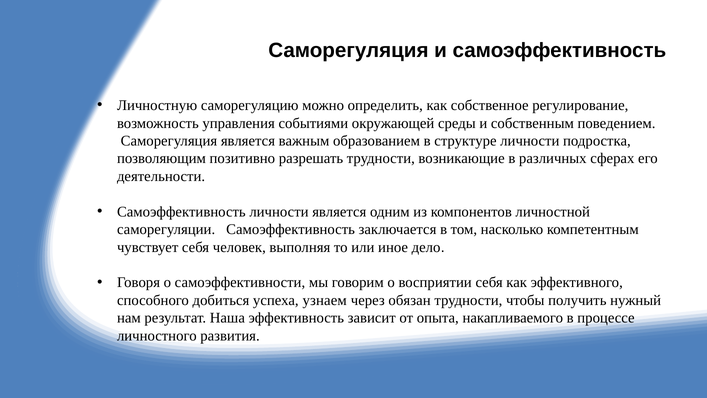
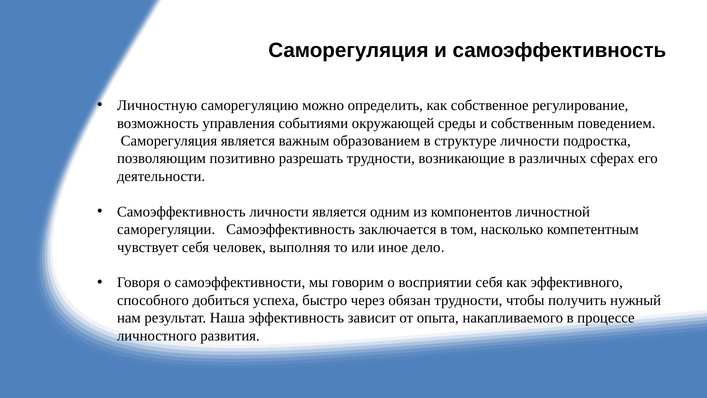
узнаем: узнаем -> быстро
